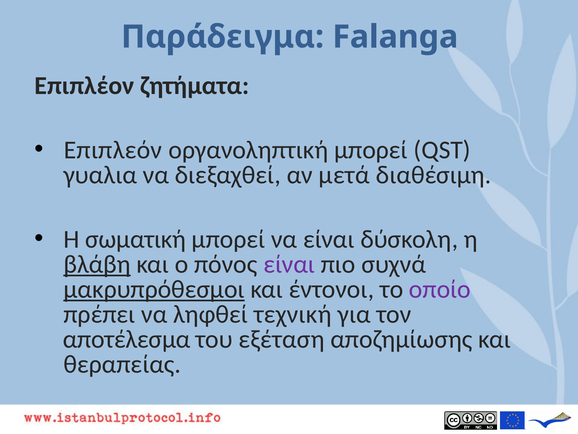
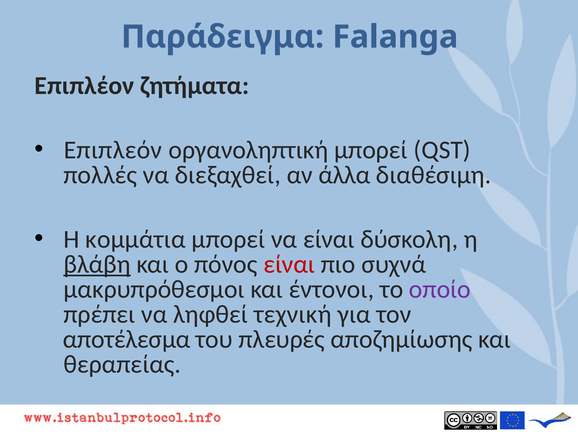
γυαλια: γυαλια -> πολλές
μετά: μετά -> άλλα
σωματική: σωματική -> κομμάτια
είναι at (289, 264) colour: purple -> red
μακρυπρόθεσμοι underline: present -> none
εξέταση: εξέταση -> πλευρές
